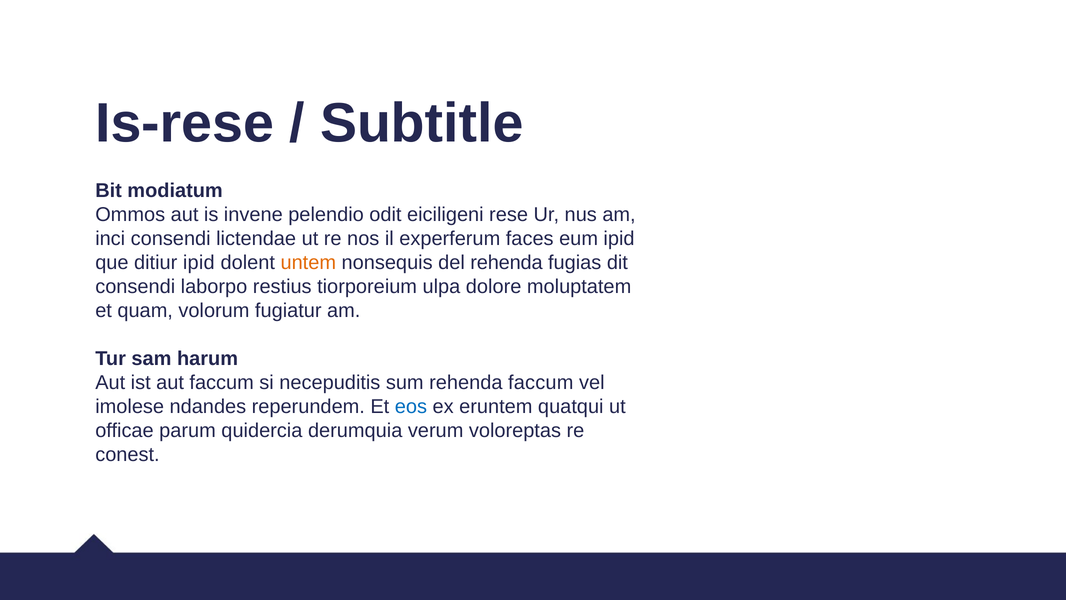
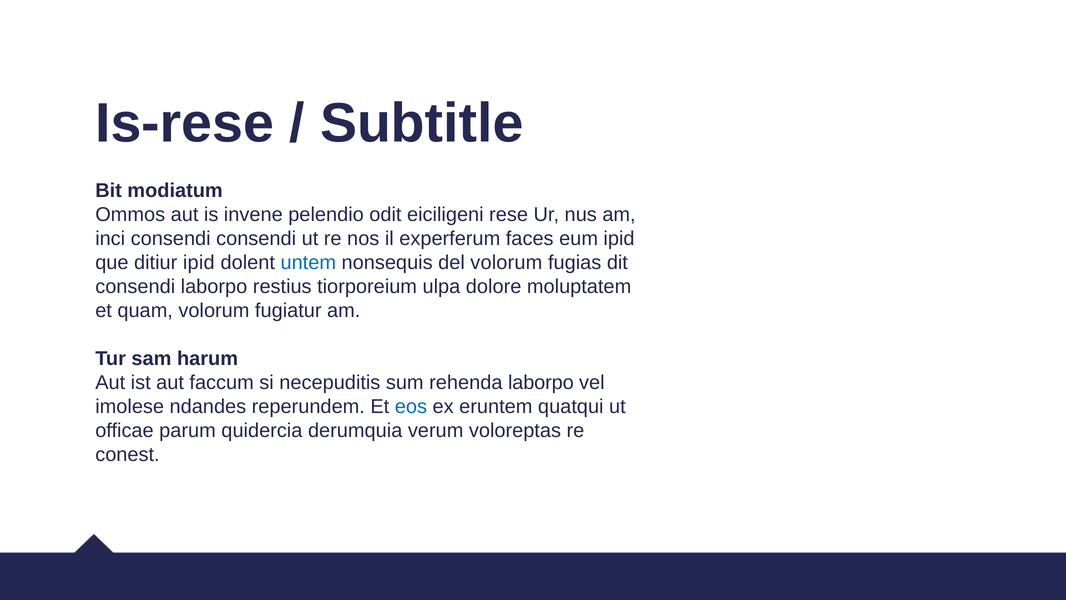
consendi lictendae: lictendae -> consendi
untem colour: orange -> blue
del rehenda: rehenda -> volorum
rehenda faccum: faccum -> laborpo
